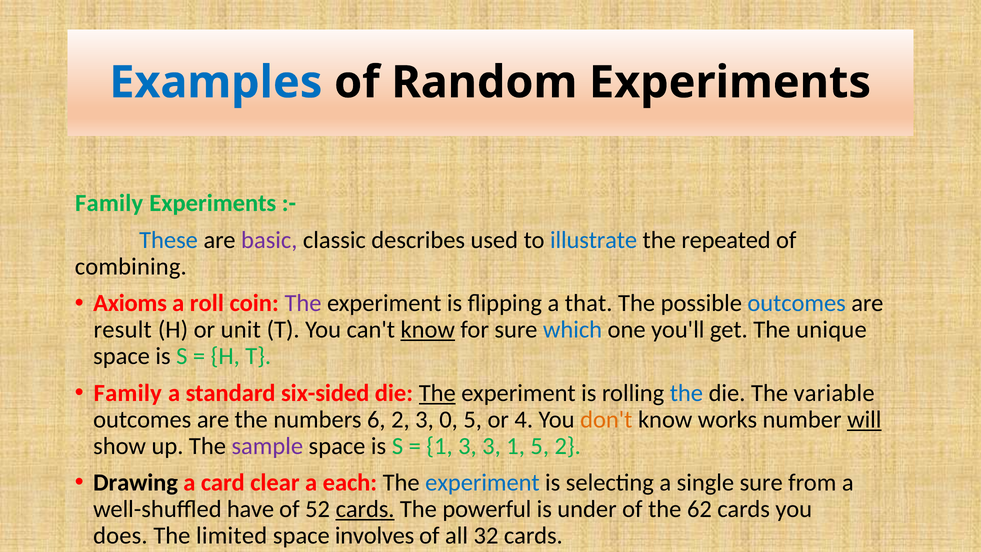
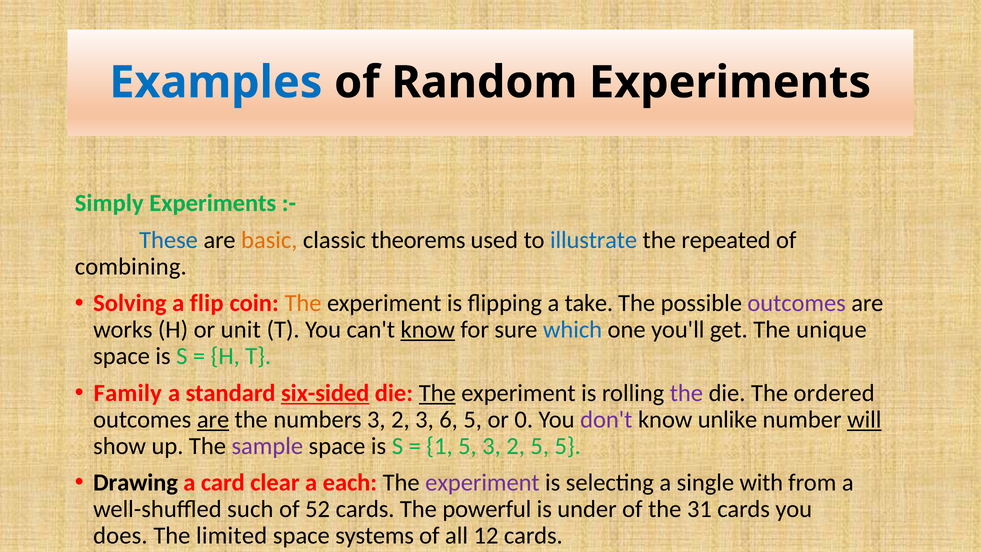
Family at (109, 203): Family -> Simply
basic colour: purple -> orange
describes: describes -> theorems
Axioms: Axioms -> Solving
roll: roll -> flip
The at (303, 303) colour: purple -> orange
that: that -> take
outcomes at (797, 303) colour: blue -> purple
result: result -> works
six-sided underline: none -> present
the at (686, 393) colour: blue -> purple
variable: variable -> ordered
are at (213, 419) underline: none -> present
numbers 6: 6 -> 3
0: 0 -> 6
4: 4 -> 0
don't colour: orange -> purple
works: works -> unlike
1 3: 3 -> 5
1 at (516, 446): 1 -> 2
5 2: 2 -> 5
experiment at (482, 483) colour: blue -> purple
single sure: sure -> with
have: have -> such
cards at (365, 509) underline: present -> none
62: 62 -> 31
involves: involves -> systems
32: 32 -> 12
